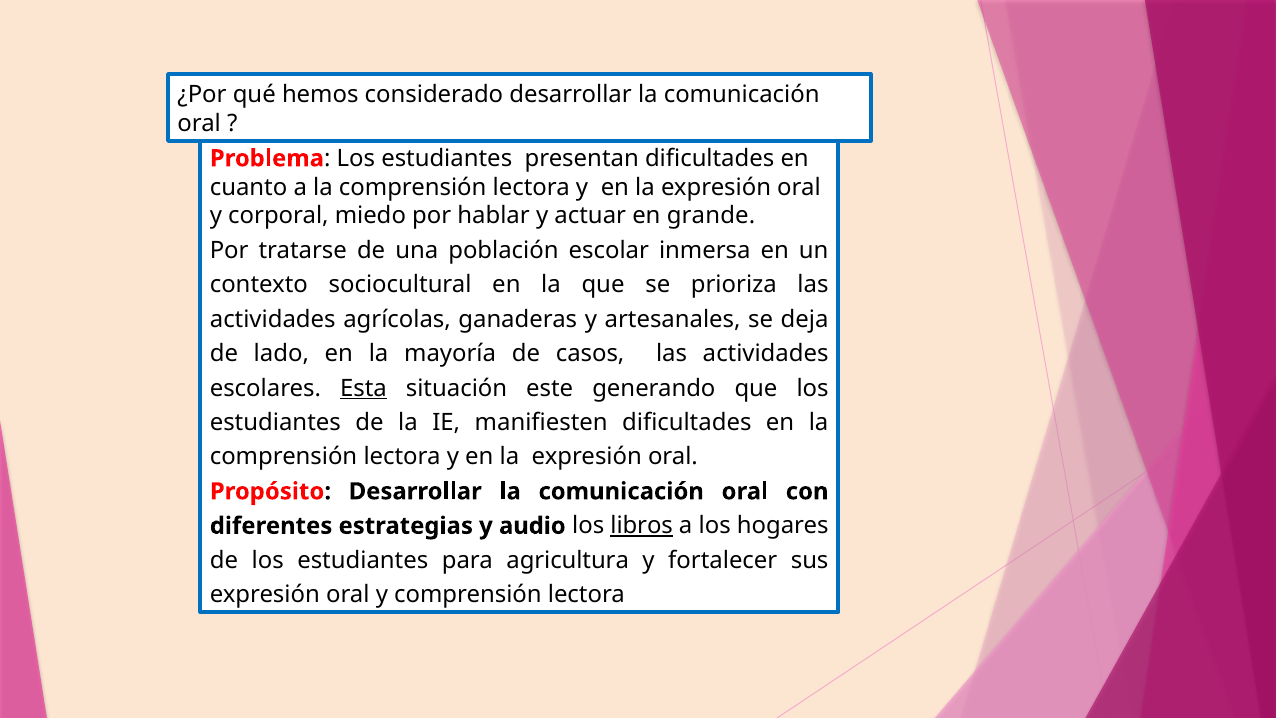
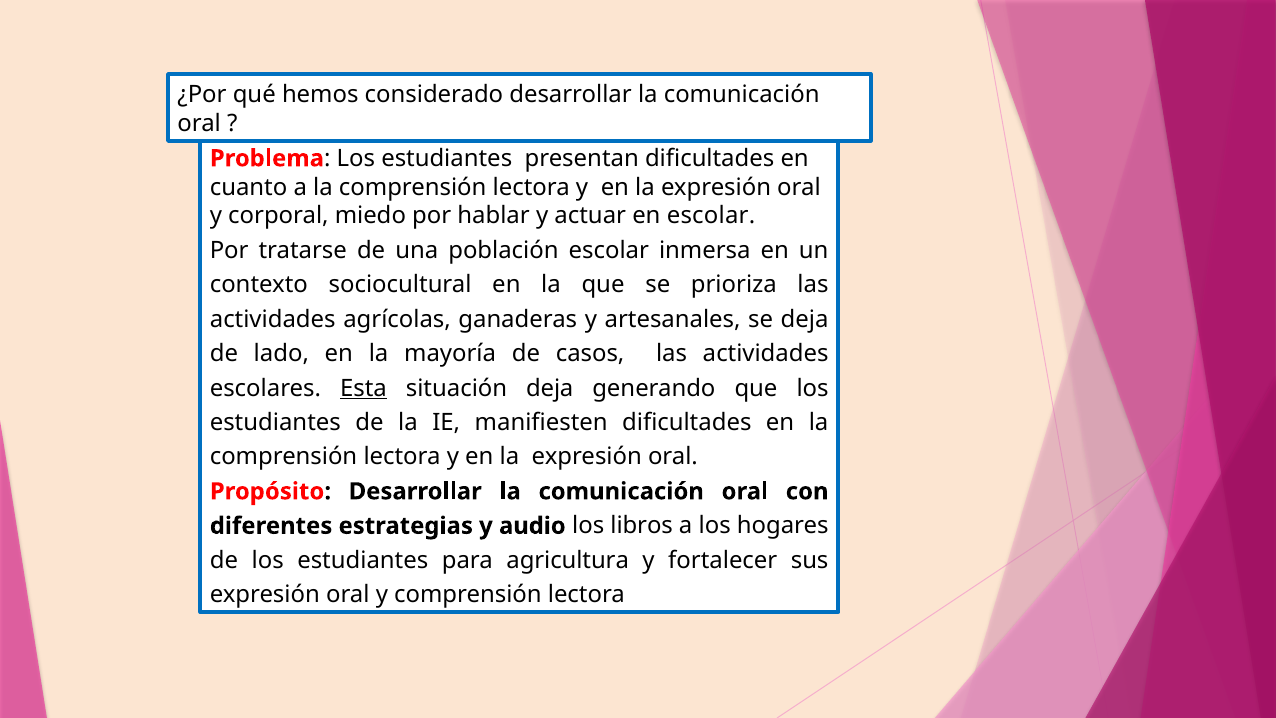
en grande: grande -> escolar
situación este: este -> deja
libros underline: present -> none
